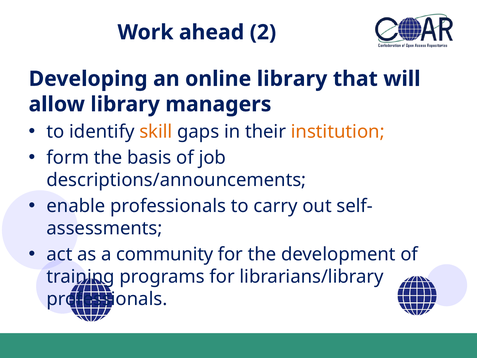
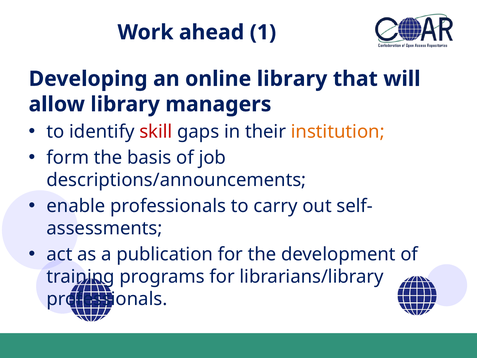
2: 2 -> 1
skill colour: orange -> red
community: community -> publication
